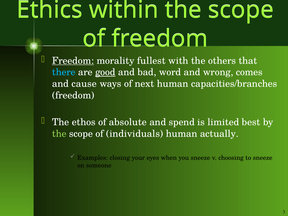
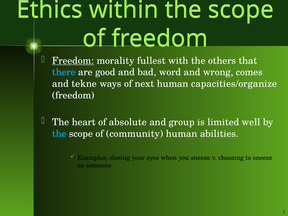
good underline: present -> none
cause: cause -> tekne
capacities/branches: capacities/branches -> capacities/organize
ethos: ethos -> heart
spend: spend -> group
best: best -> well
the at (59, 134) colour: light green -> light blue
individuals: individuals -> community
actually: actually -> abilities
